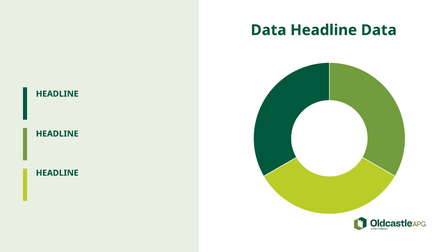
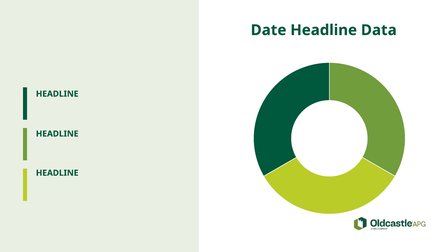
Data at (269, 30): Data -> Date
